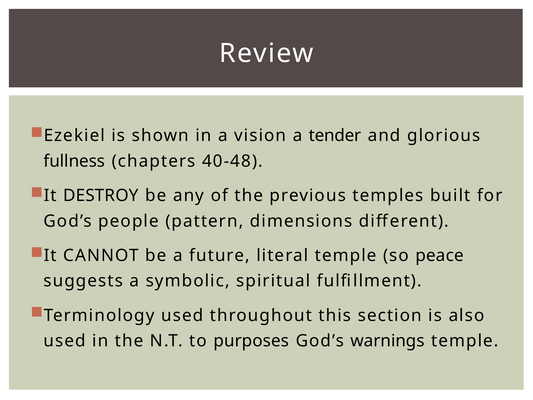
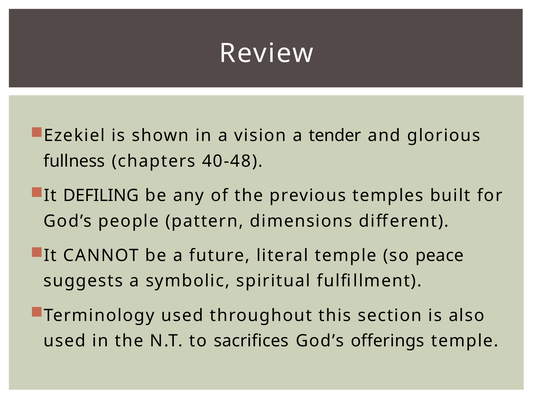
DESTROY: DESTROY -> DEFILING
purposes: purposes -> sacrifices
warnings: warnings -> offerings
